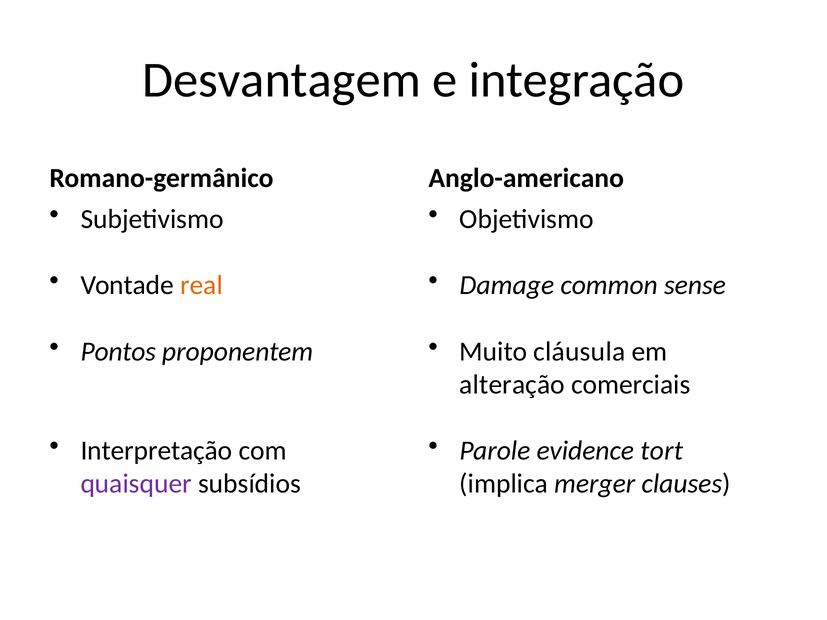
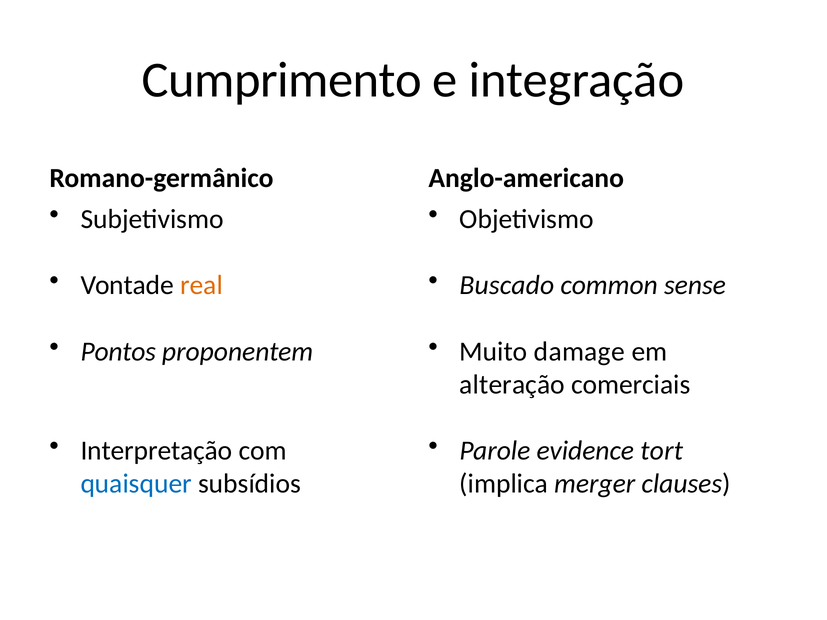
Desvantagem: Desvantagem -> Cumprimento
Damage: Damage -> Buscado
cláusula: cláusula -> damage
quaisquer colour: purple -> blue
